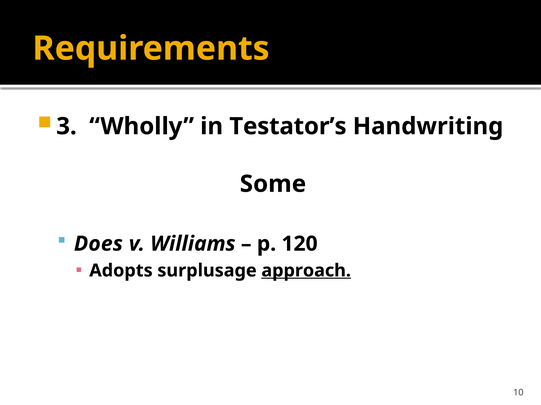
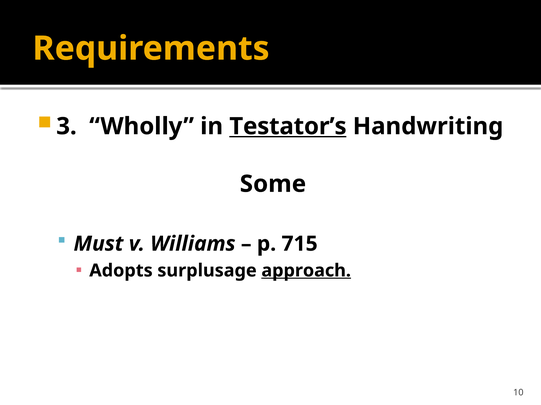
Testator’s underline: none -> present
Does: Does -> Must
120: 120 -> 715
